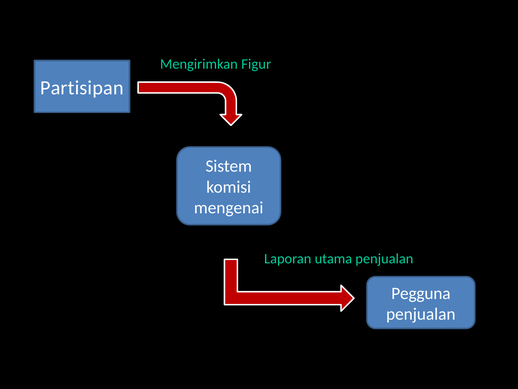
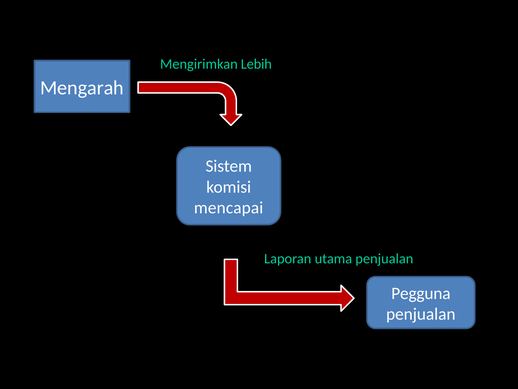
Figur: Figur -> Lebih
Partisipan: Partisipan -> Mengarah
mengenai: mengenai -> mencapai
